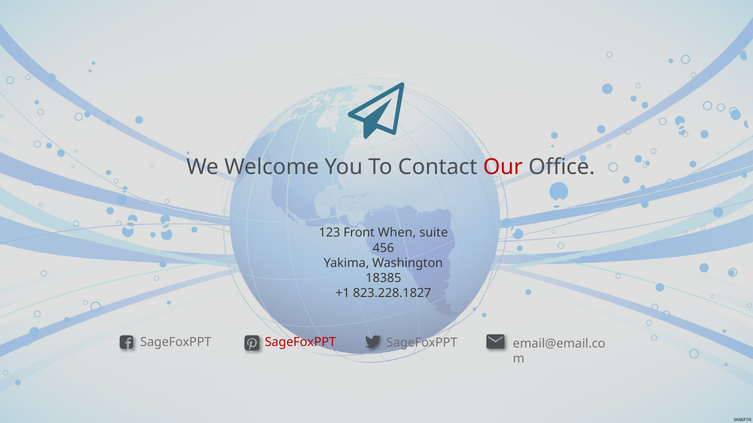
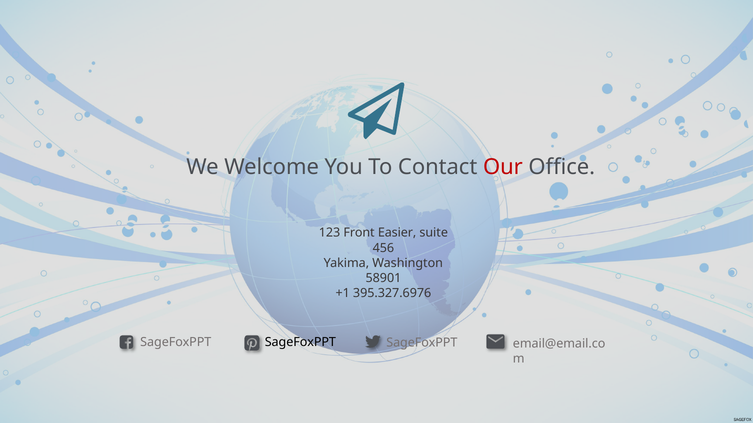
When: When -> Easier
18385: 18385 -> 58901
823.228.1827: 823.228.1827 -> 395.327.6976
SageFoxPPT at (300, 343) colour: red -> black
